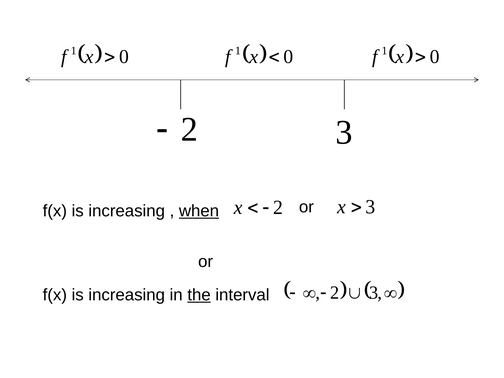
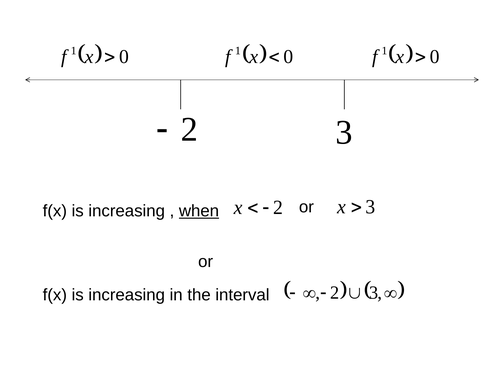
the underline: present -> none
